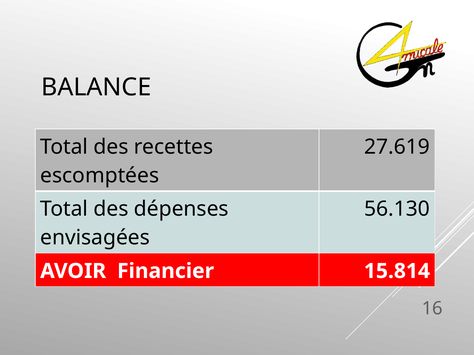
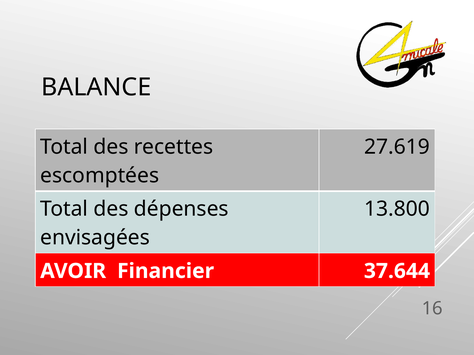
56.130: 56.130 -> 13.800
15.814: 15.814 -> 37.644
